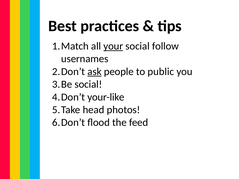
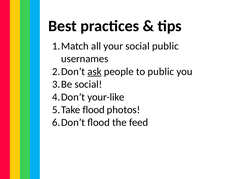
your underline: present -> none
social follow: follow -> public
head at (94, 110): head -> flood
